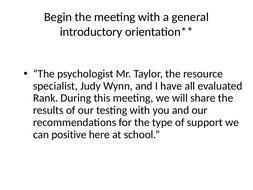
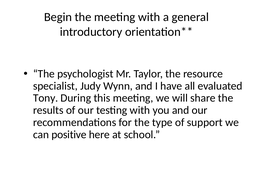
Rank: Rank -> Tony
